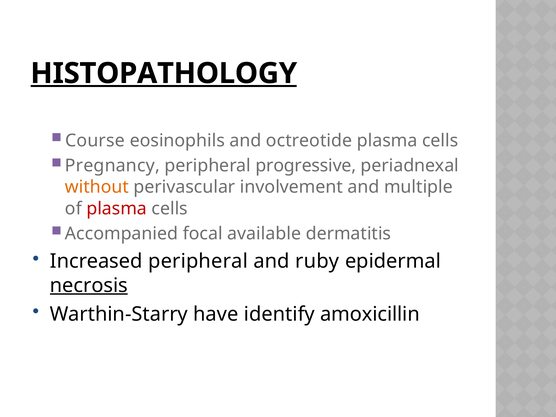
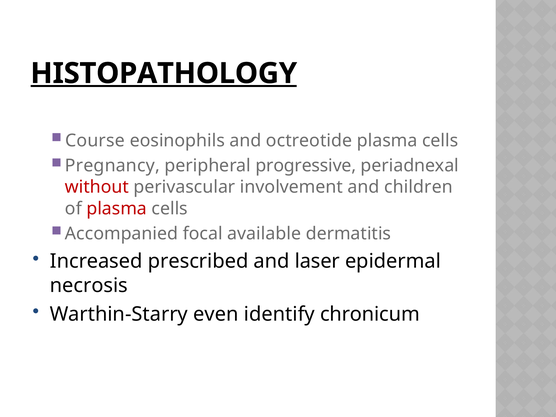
without colour: orange -> red
multiple: multiple -> children
Increased peripheral: peripheral -> prescribed
ruby: ruby -> laser
necrosis underline: present -> none
have: have -> even
amoxicillin: amoxicillin -> chronicum
